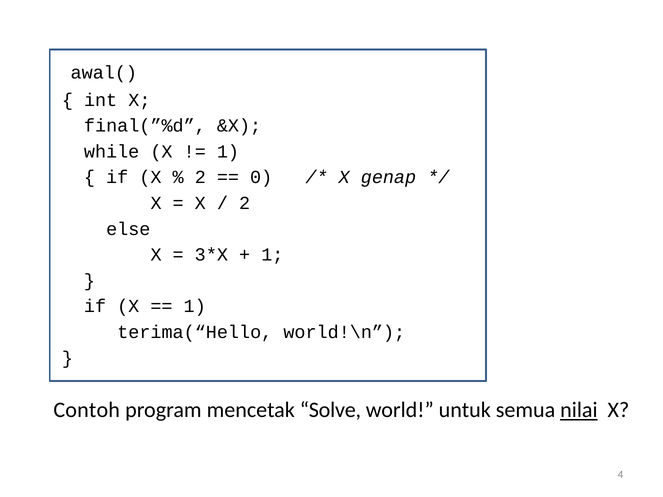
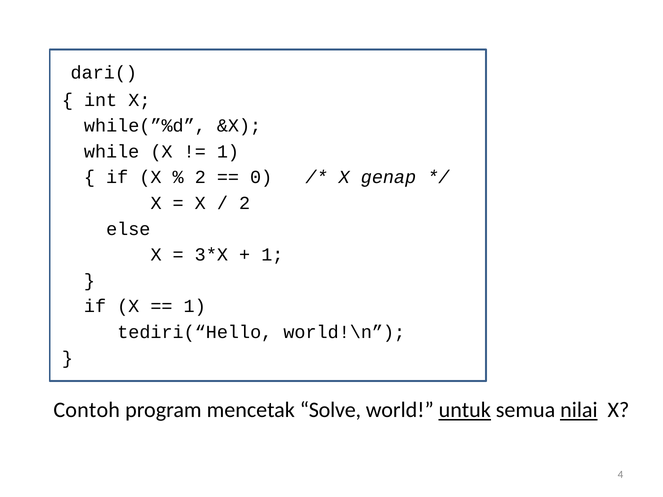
awal(: awal( -> dari(
final(”%d: final(”%d -> while(”%d
terima(“Hello: terima(“Hello -> tediri(“Hello
untuk underline: none -> present
